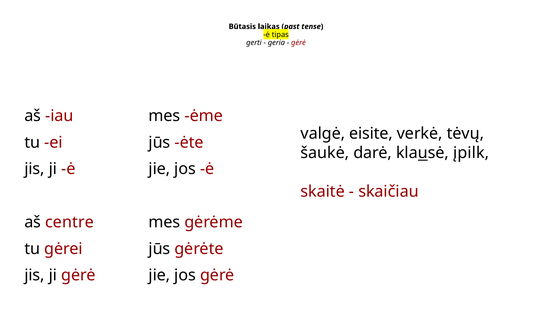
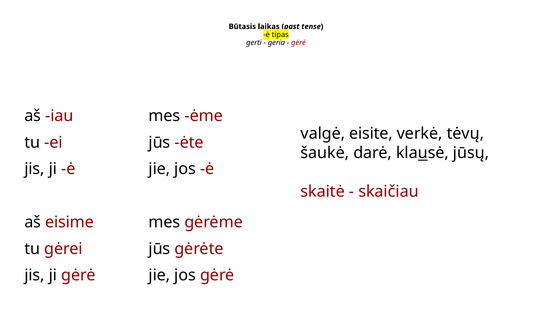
įpilk: įpilk -> jūsų
centre: centre -> eisime
